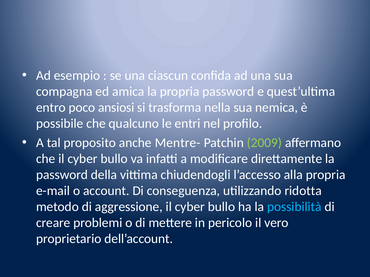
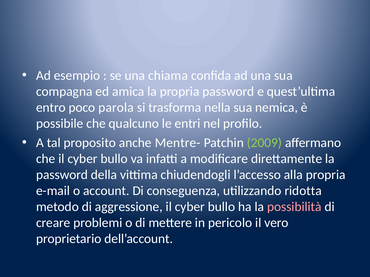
ciascun: ciascun -> chiama
ansiosi: ansiosi -> parola
possibilità colour: light blue -> pink
